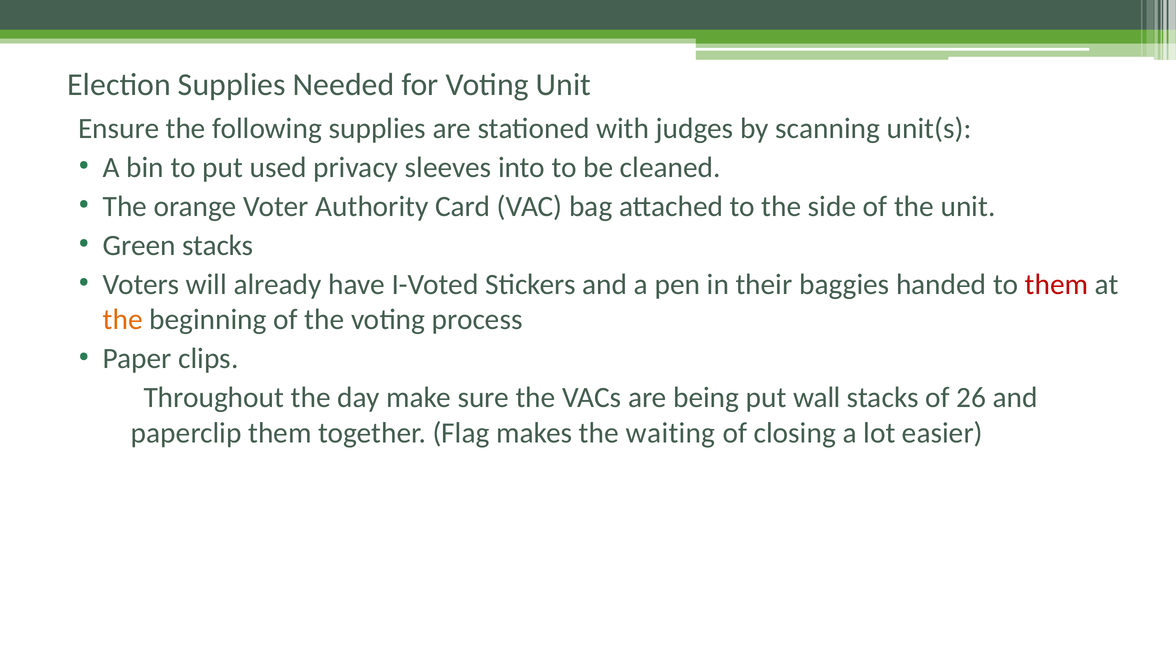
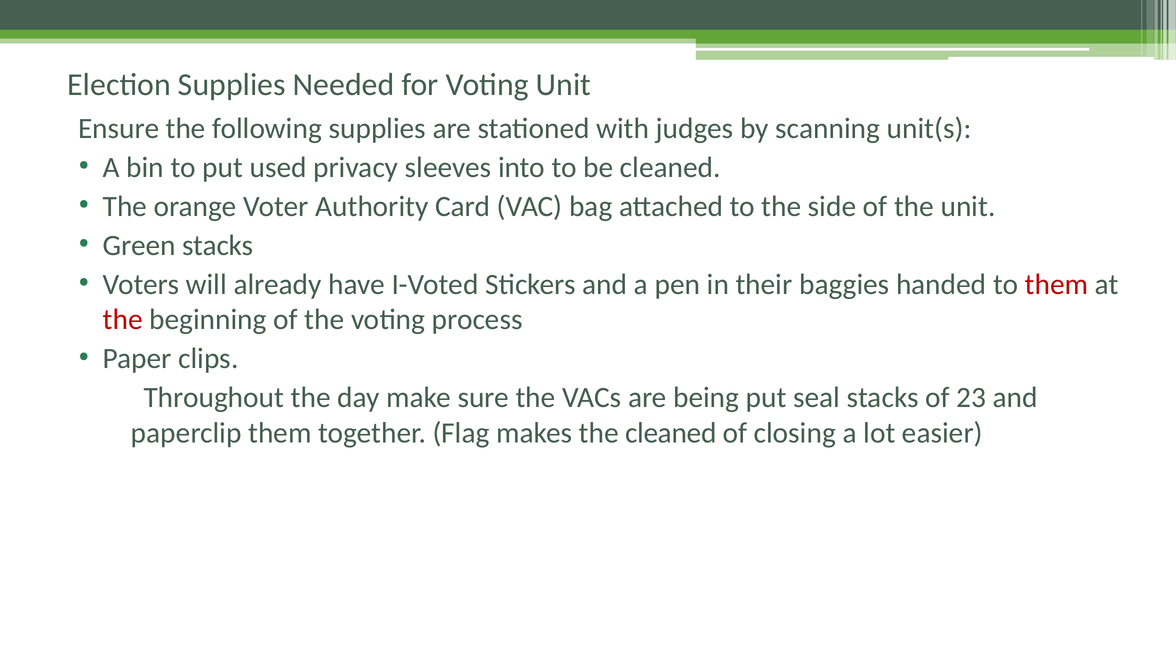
the at (123, 320) colour: orange -> red
wall: wall -> seal
26: 26 -> 23
the waiting: waiting -> cleaned
